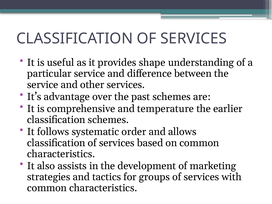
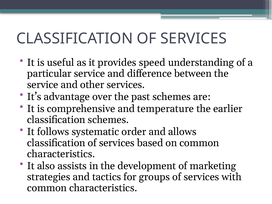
shape: shape -> speed
